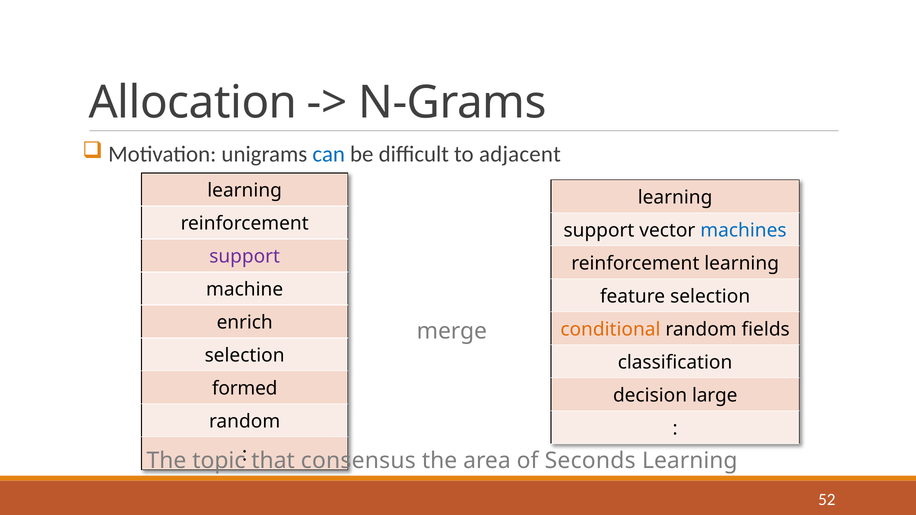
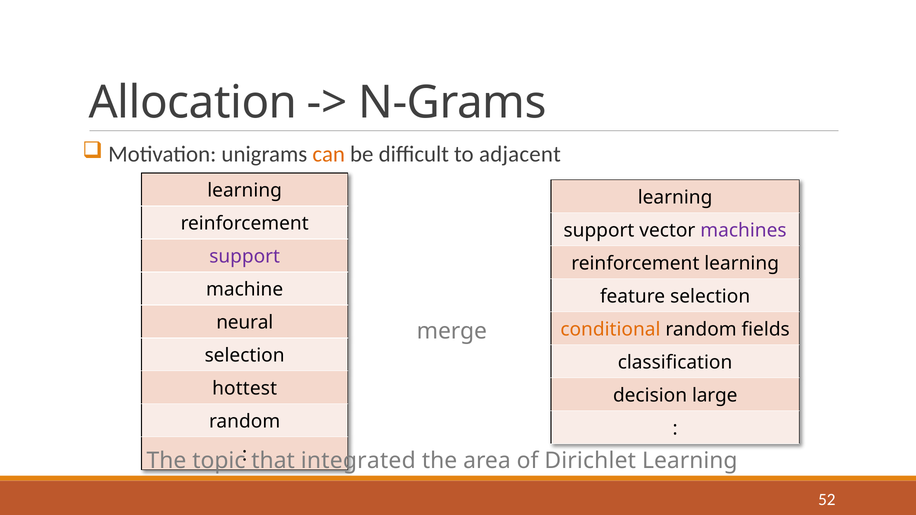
can colour: blue -> orange
machines colour: blue -> purple
enrich: enrich -> neural
formed: formed -> hottest
consensus: consensus -> integrated
Seconds: Seconds -> Dirichlet
